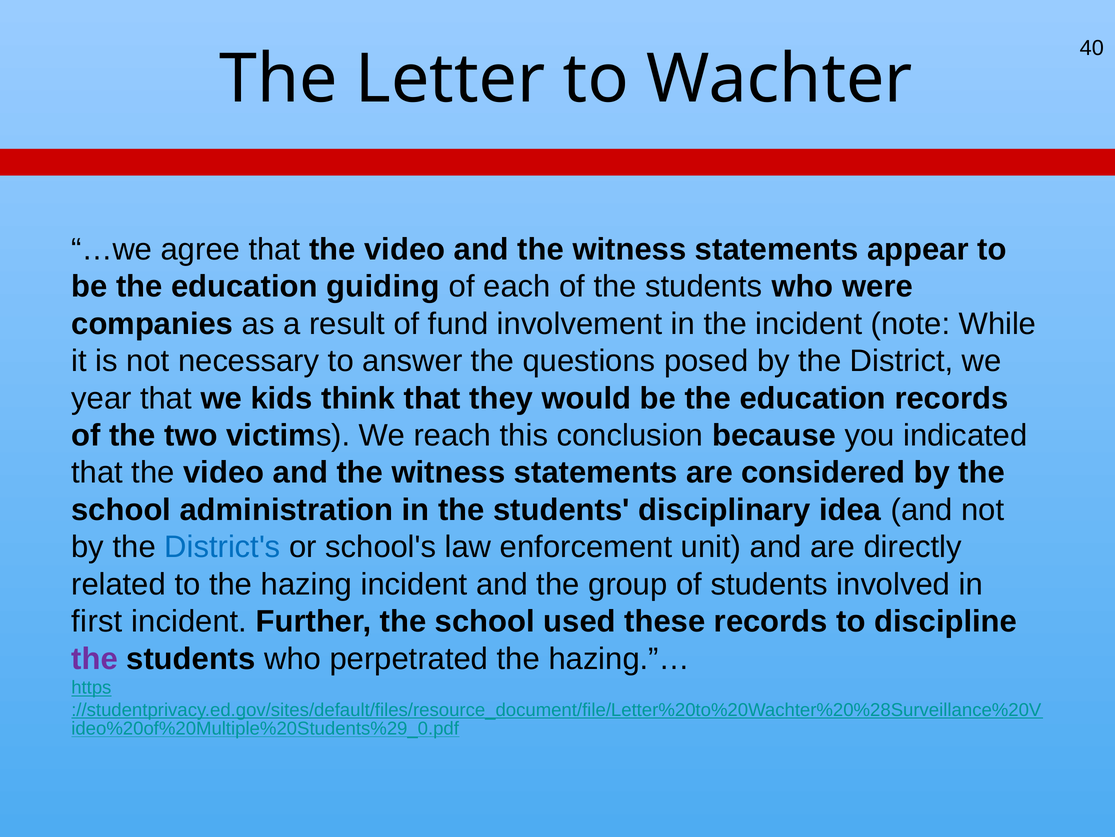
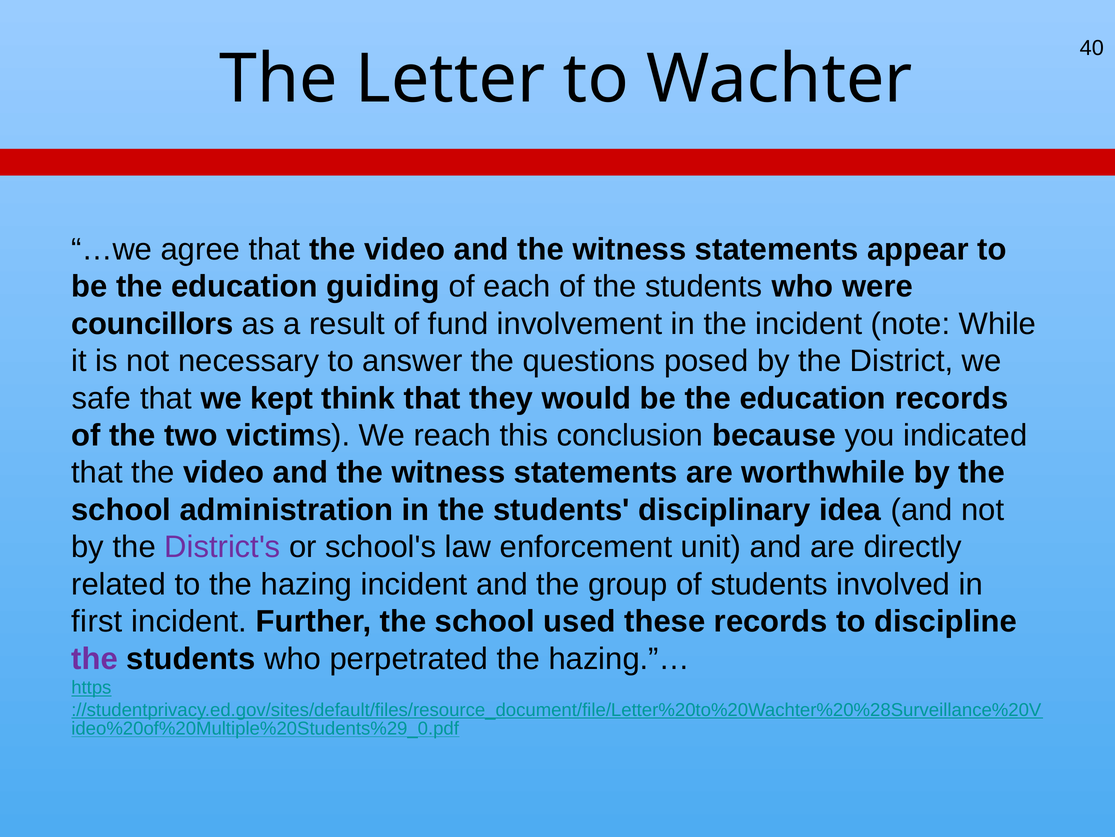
companies: companies -> councillors
year: year -> safe
kids: kids -> kept
considered: considered -> worthwhile
District's colour: blue -> purple
